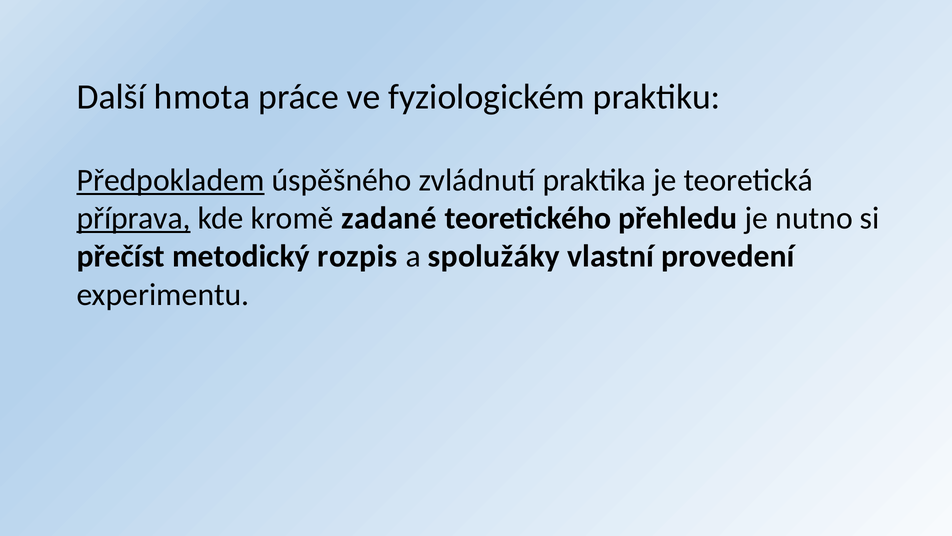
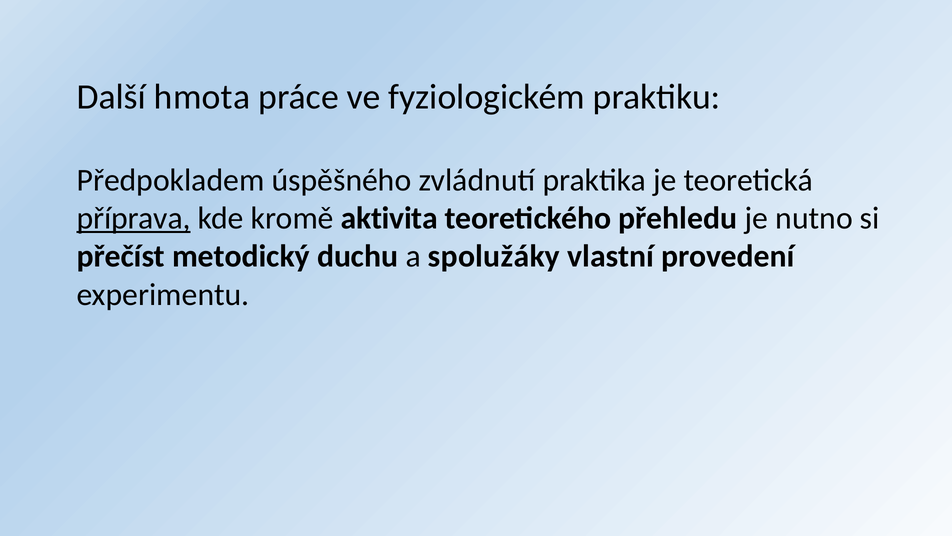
Předpokladem underline: present -> none
zadané: zadané -> aktivita
rozpis: rozpis -> duchu
